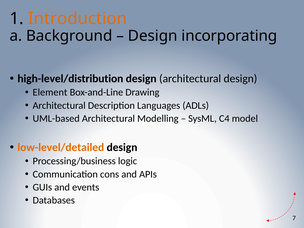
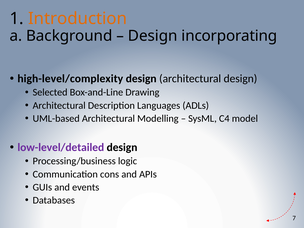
high-level/distribution: high-level/distribution -> high-level/complexity
Element: Element -> Selected
low-level/detailed colour: orange -> purple
